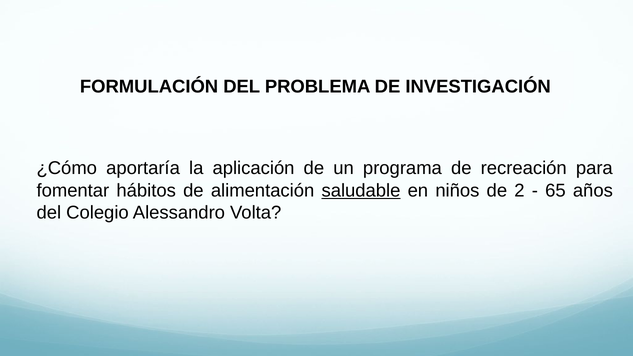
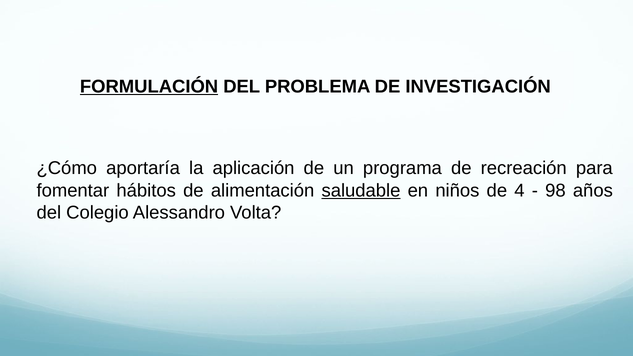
FORMULACIÓN underline: none -> present
2: 2 -> 4
65: 65 -> 98
